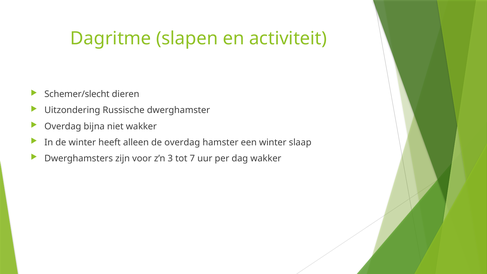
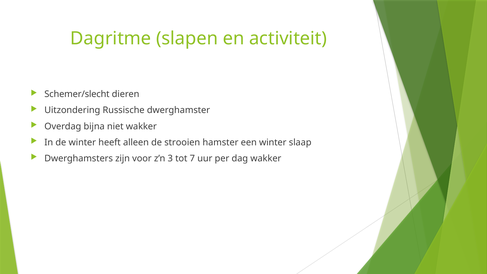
de overdag: overdag -> strooien
